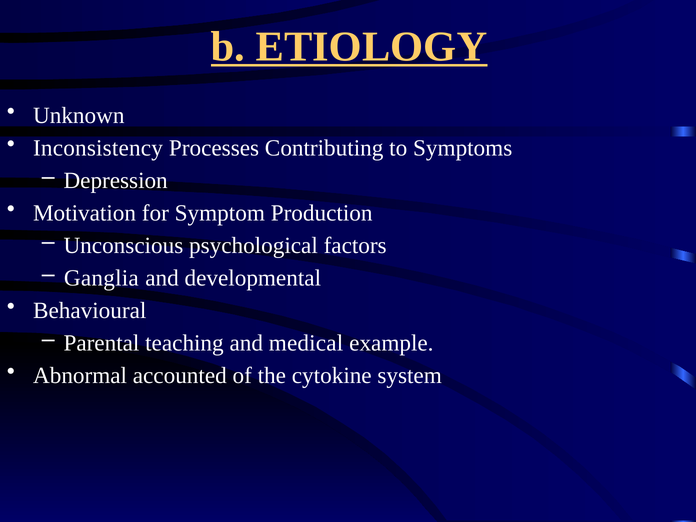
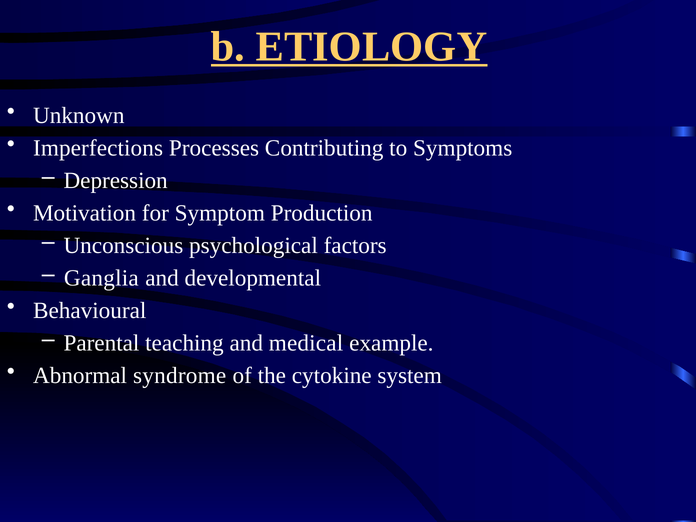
Inconsistency: Inconsistency -> Imperfections
accounted: accounted -> syndrome
